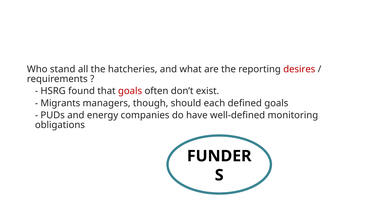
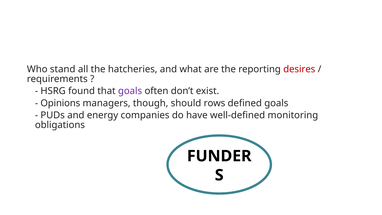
goals at (130, 91) colour: red -> purple
Migrants: Migrants -> Opinions
each: each -> rows
